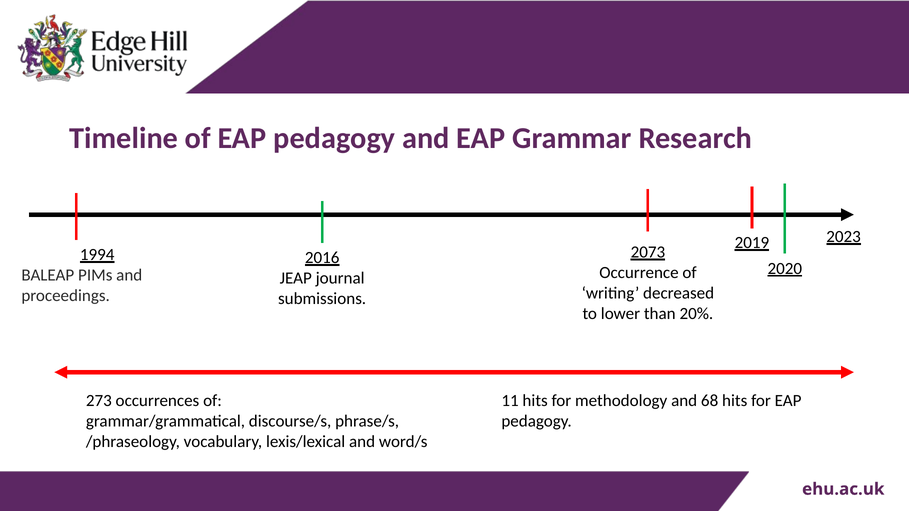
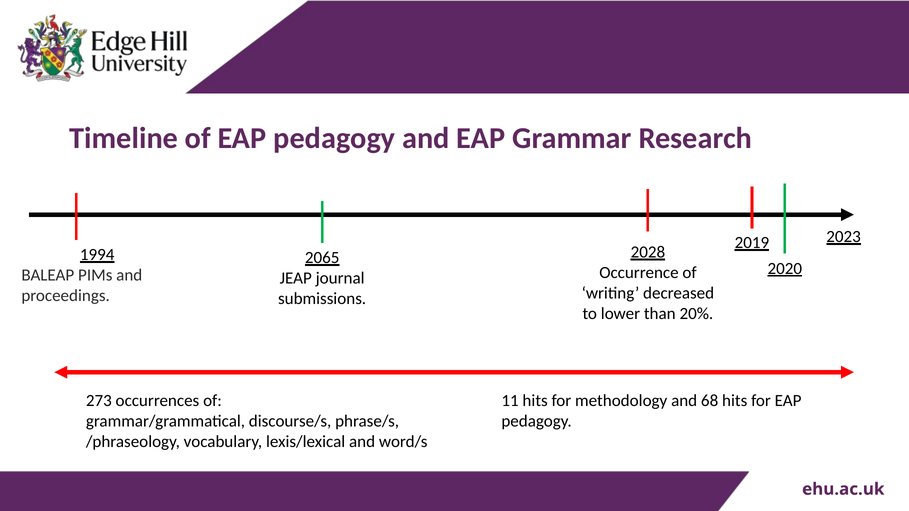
2073: 2073 -> 2028
2016: 2016 -> 2065
